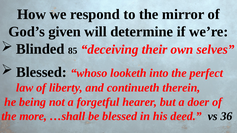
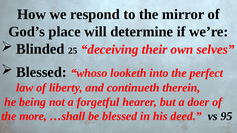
given: given -> place
85: 85 -> 25
36: 36 -> 95
